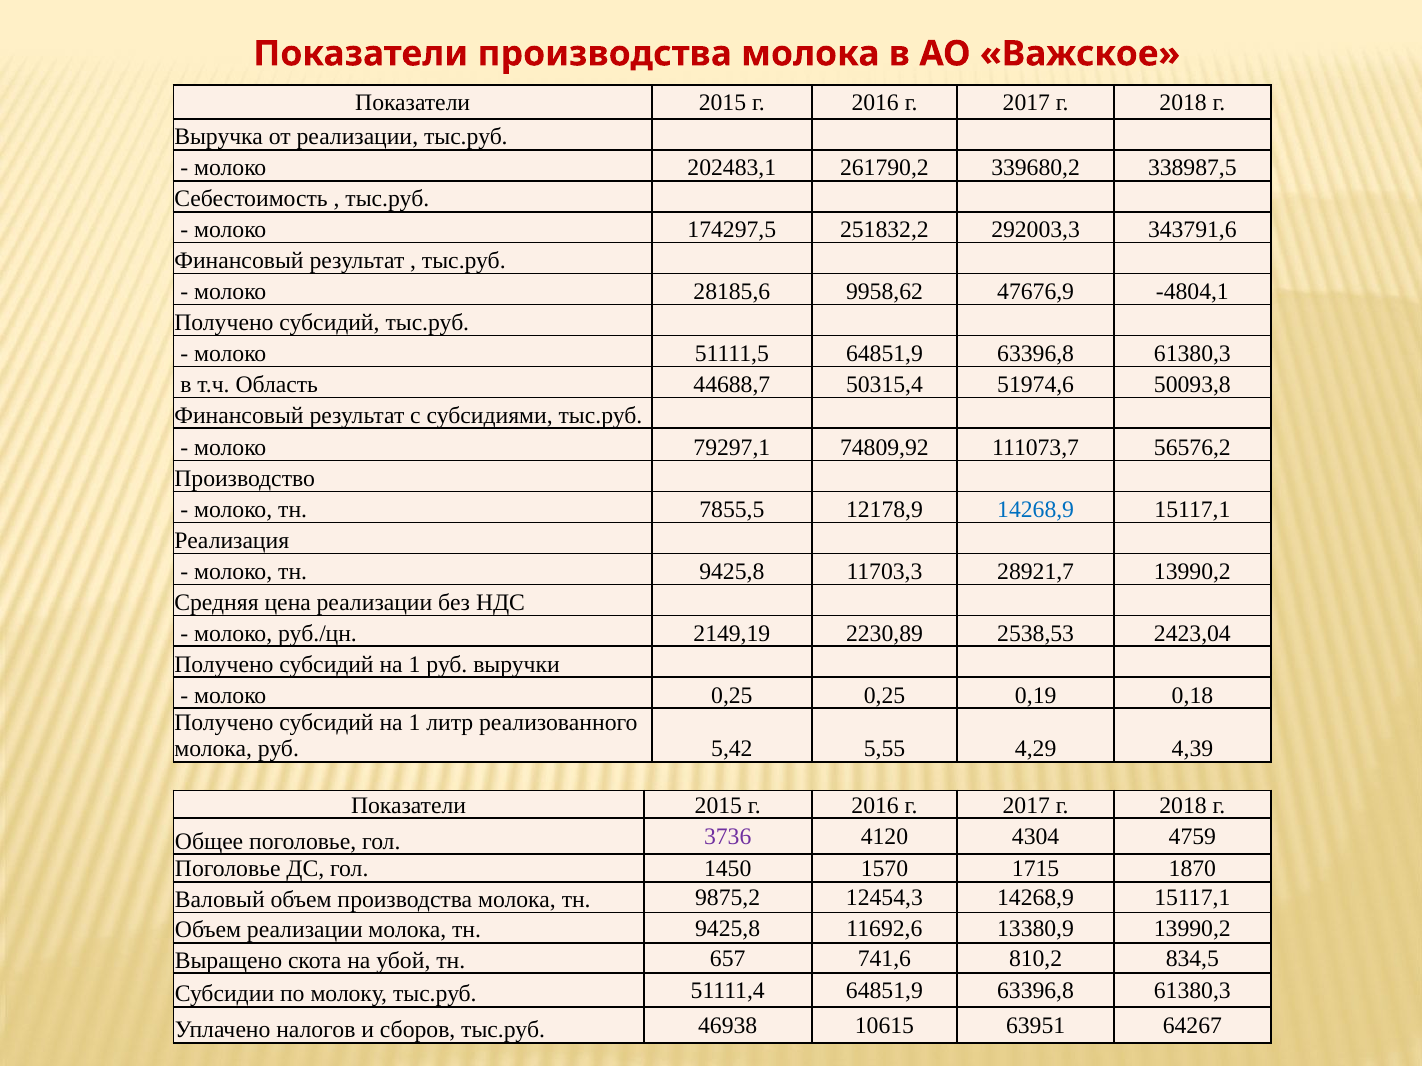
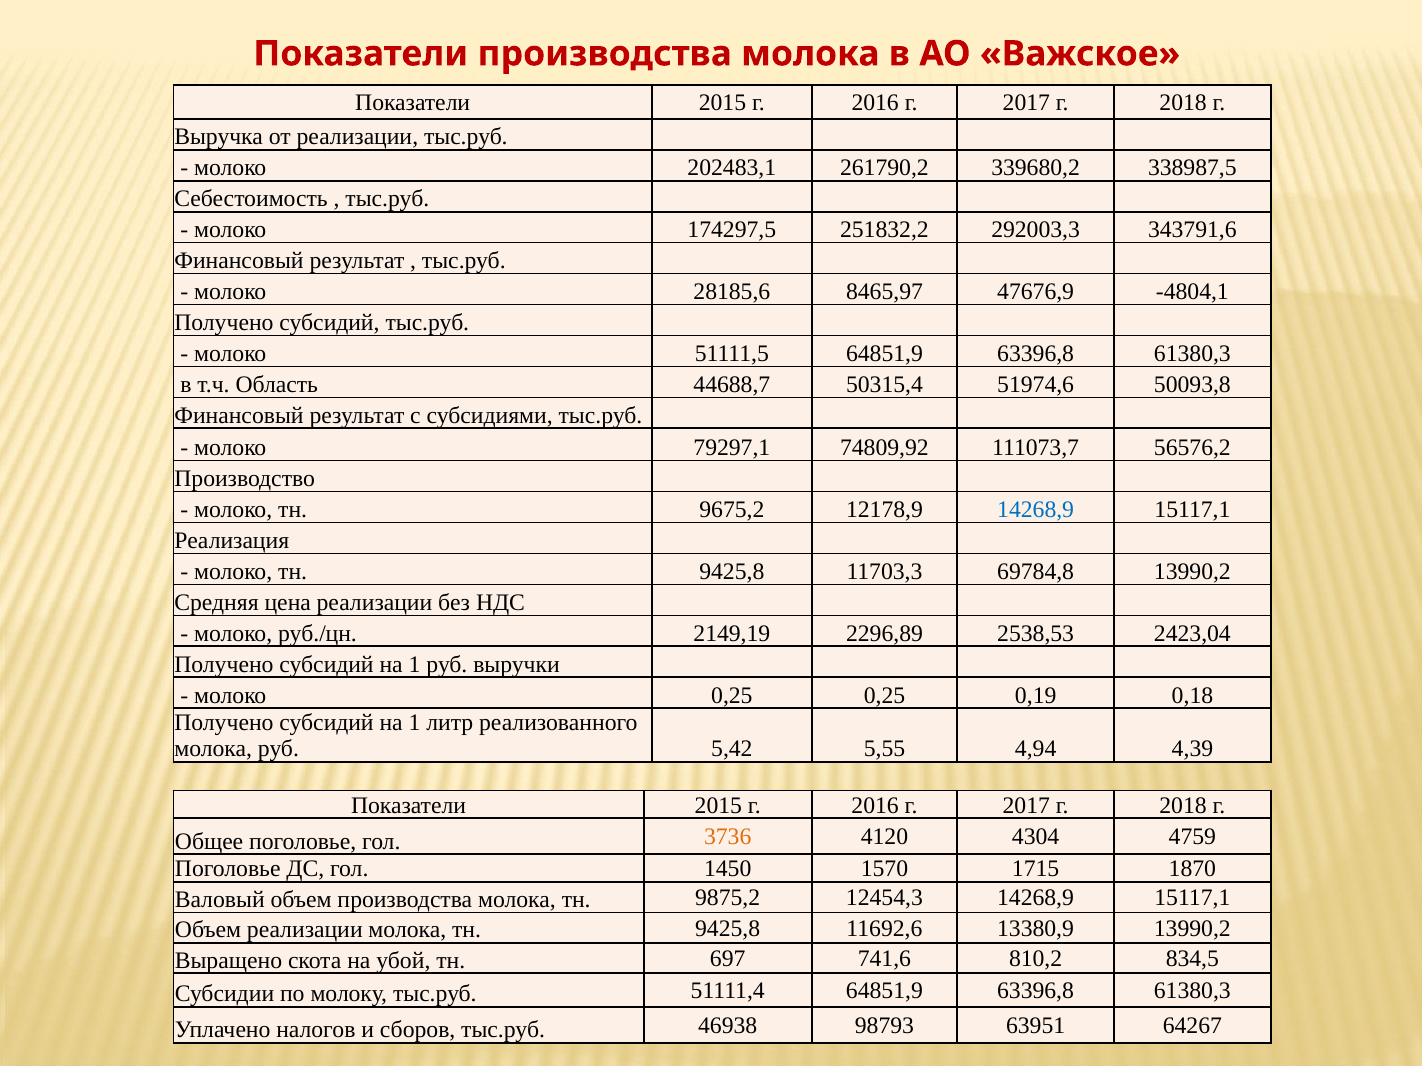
9958,62: 9958,62 -> 8465,97
7855,5: 7855,5 -> 9675,2
28921,7: 28921,7 -> 69784,8
2230,89: 2230,89 -> 2296,89
4,29: 4,29 -> 4,94
3736 colour: purple -> orange
657: 657 -> 697
10615: 10615 -> 98793
